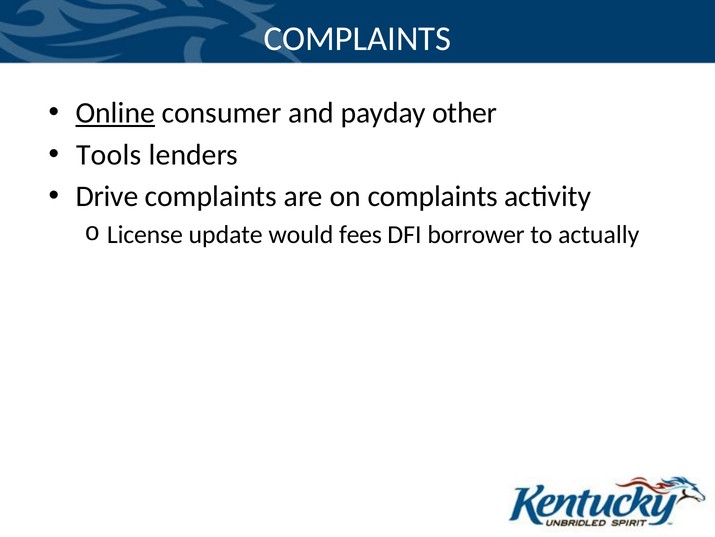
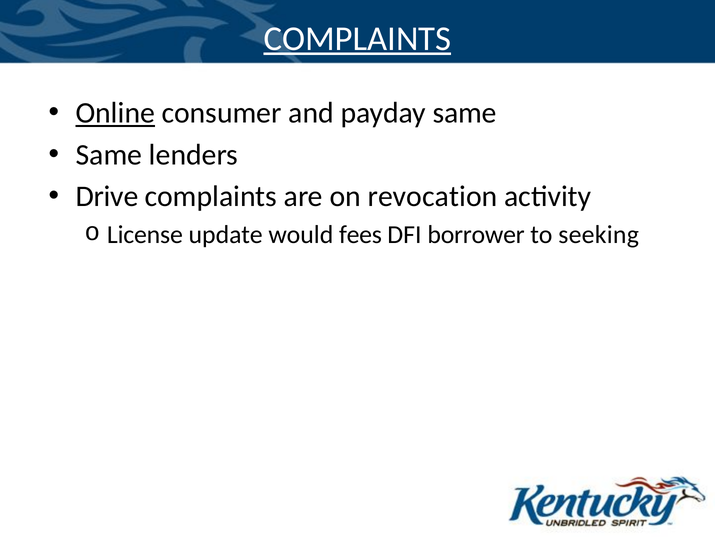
COMPLAINTS at (357, 39) underline: none -> present
payday other: other -> same
Tools at (109, 155): Tools -> Same
on complaints: complaints -> revocation
actually: actually -> seeking
